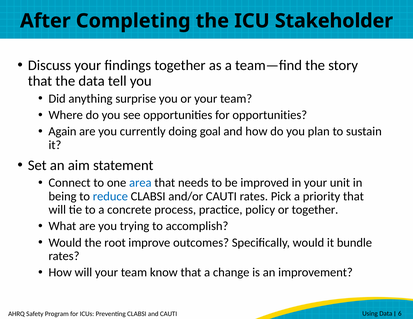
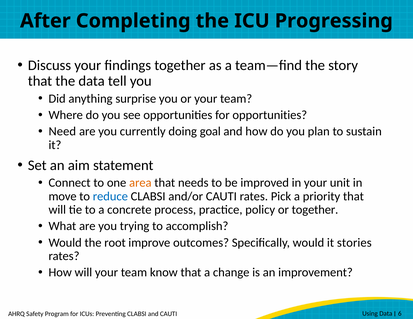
Stakeholder: Stakeholder -> Progressing
Again: Again -> Need
area colour: blue -> orange
being: being -> move
bundle: bundle -> stories
